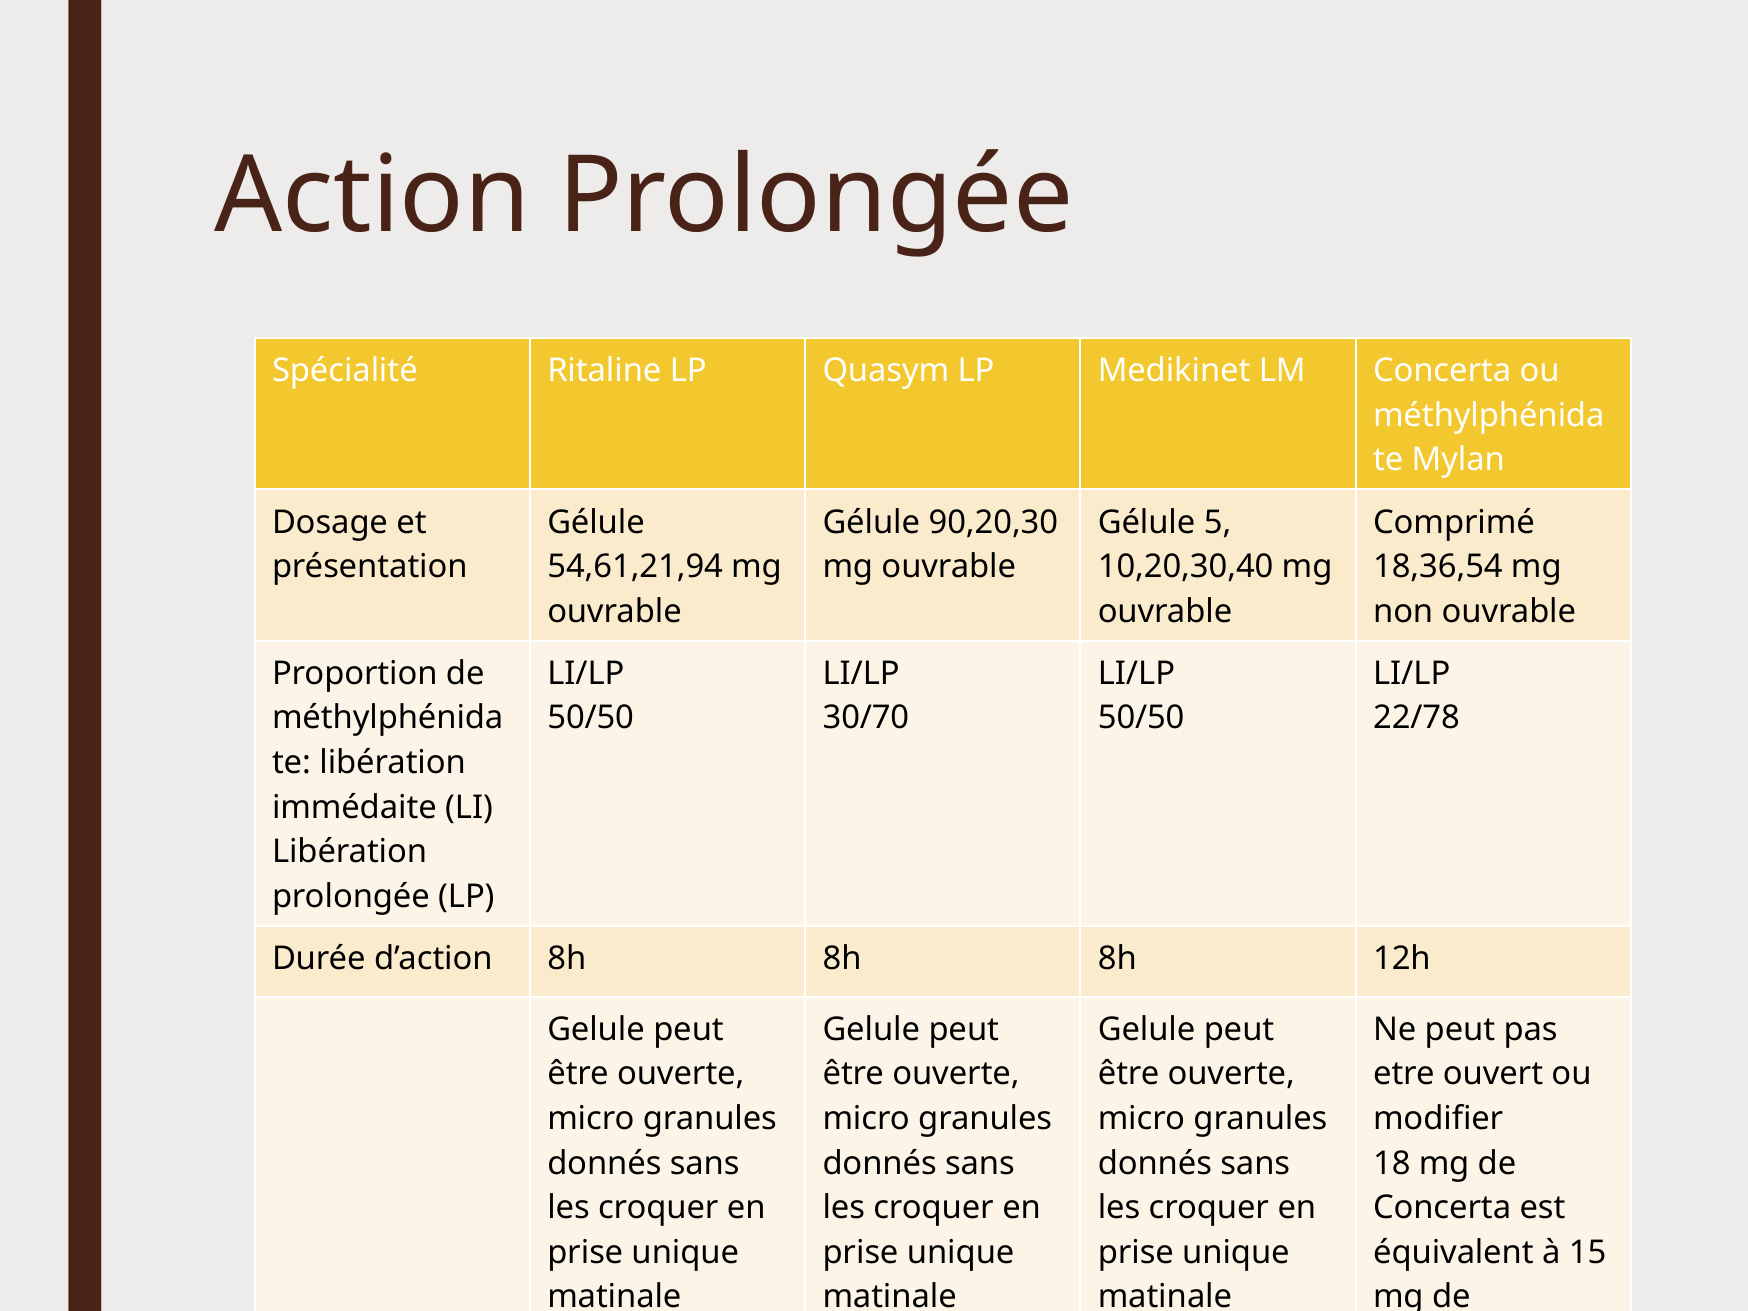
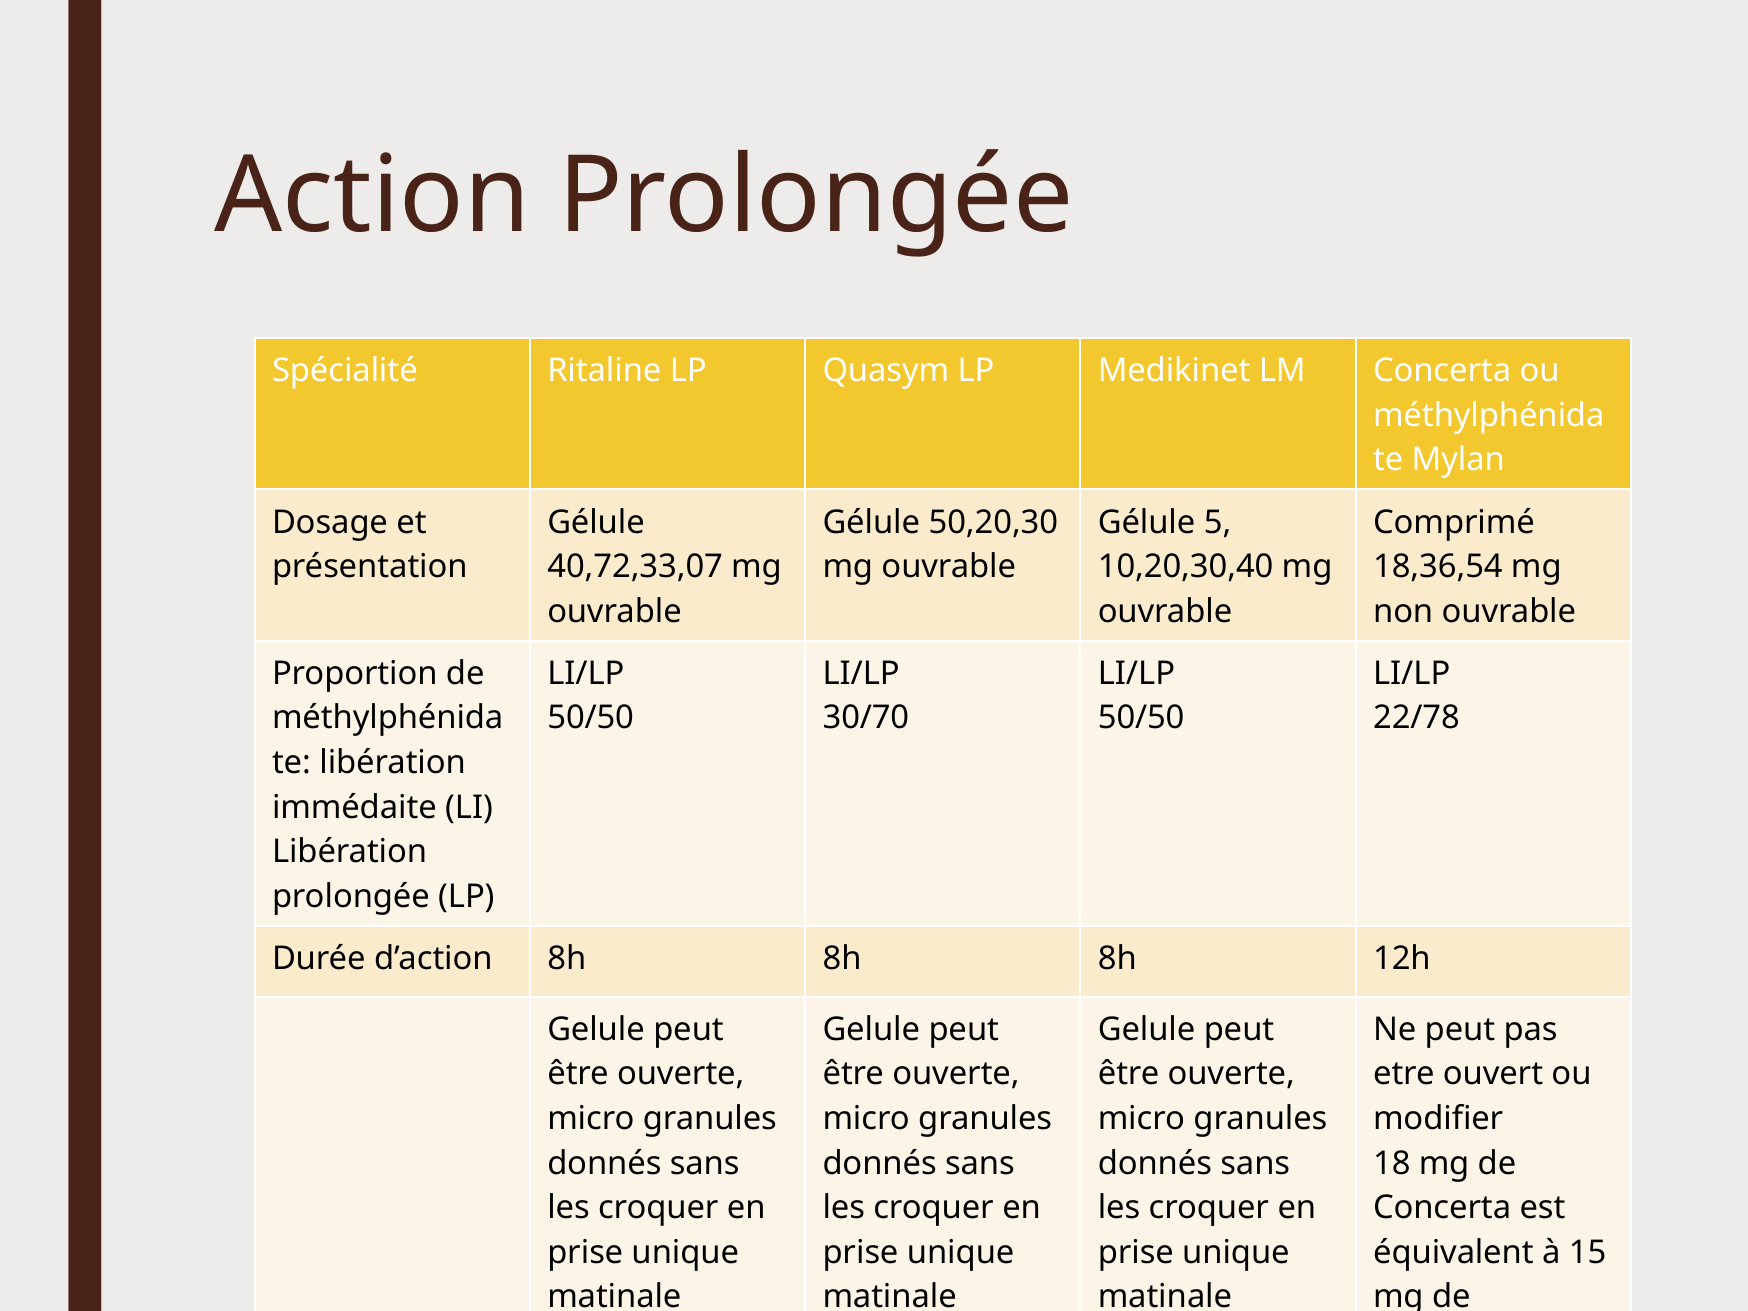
90,20,30: 90,20,30 -> 50,20,30
54,61,21,94: 54,61,21,94 -> 40,72,33,07
